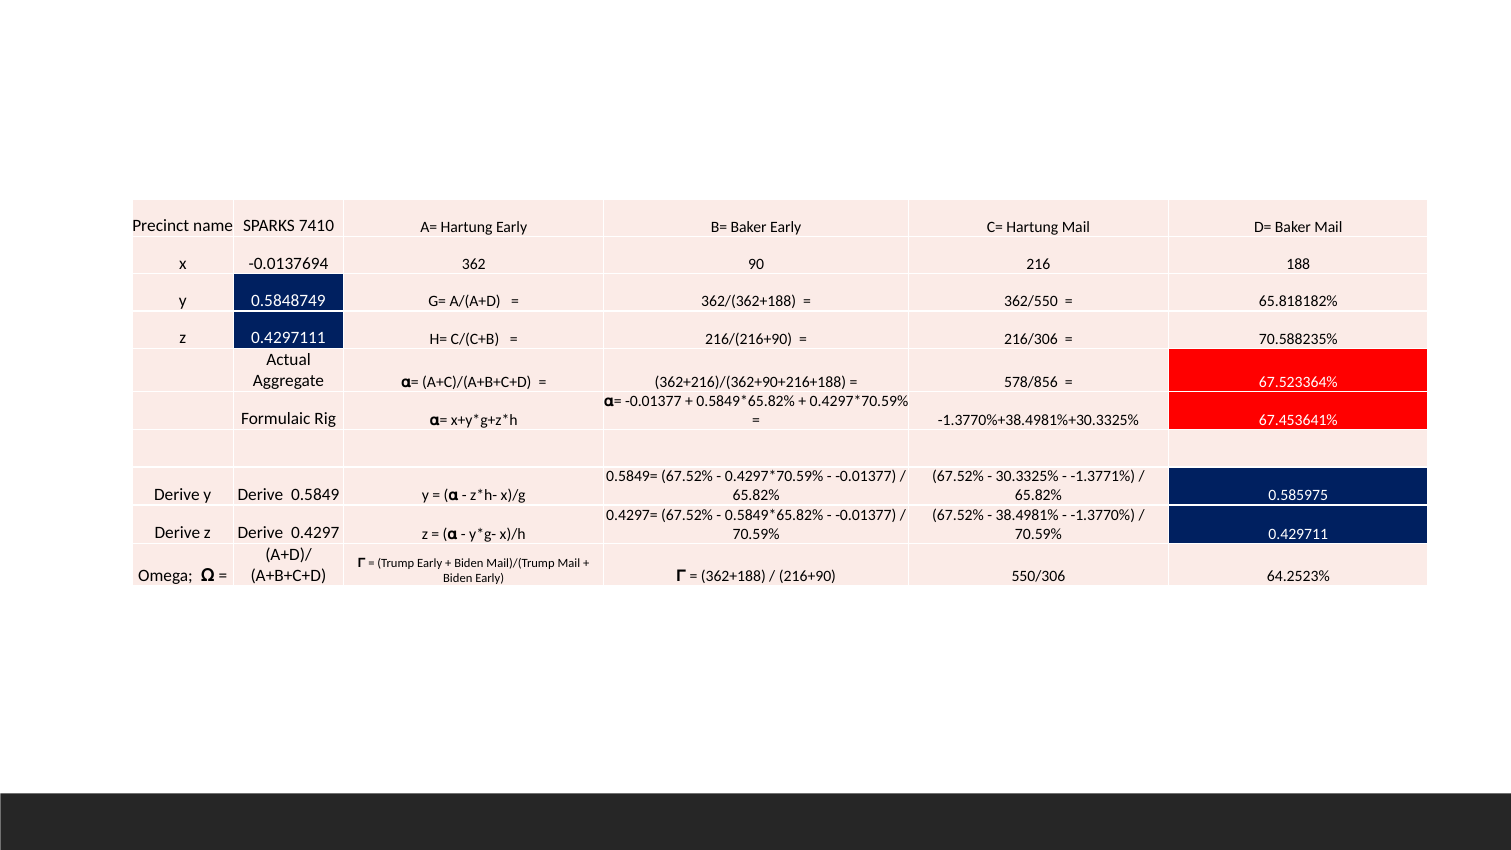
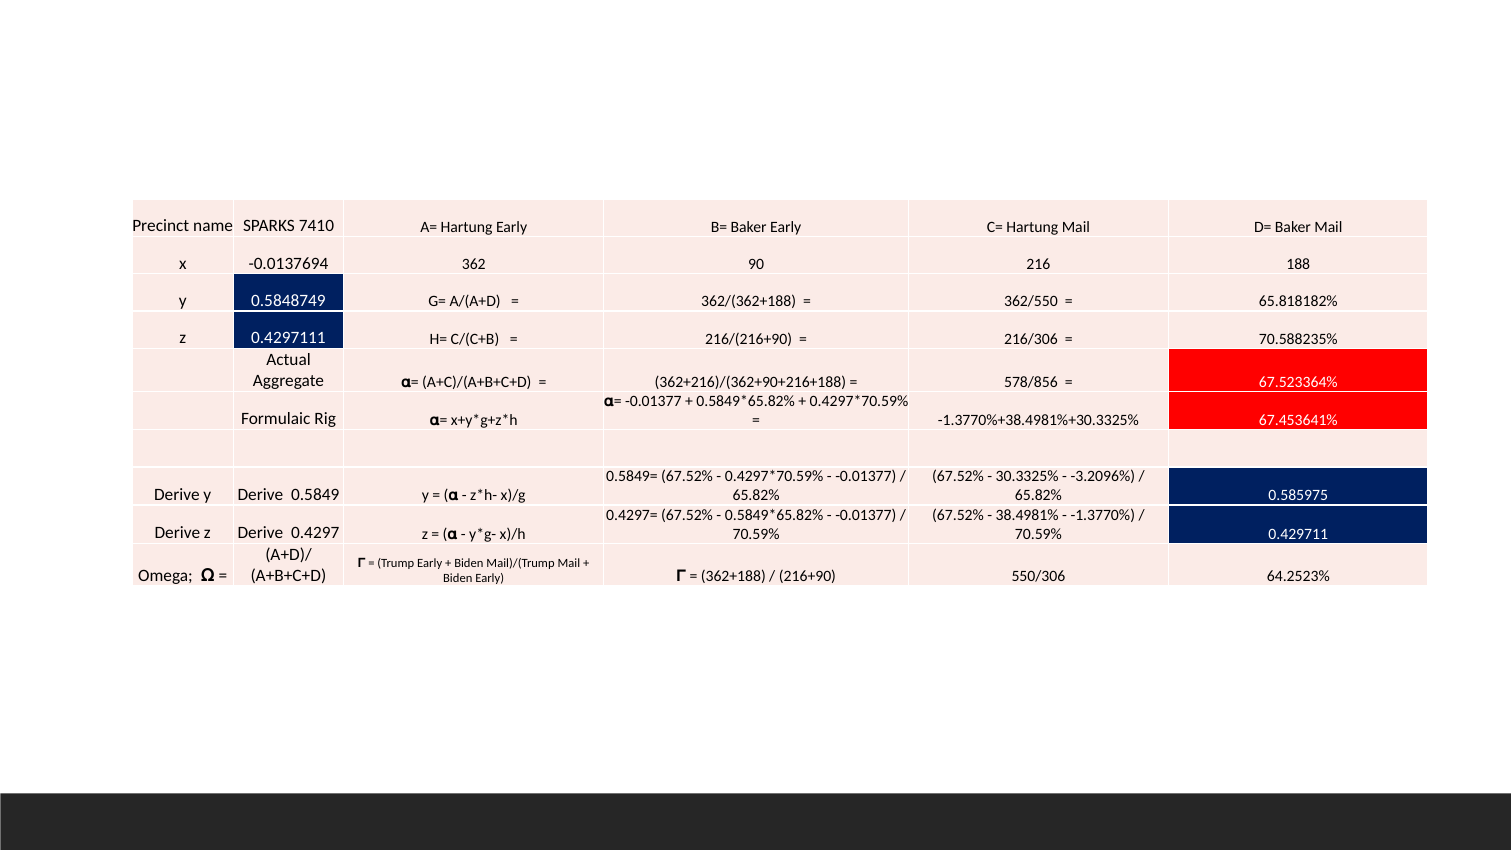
-1.3771%: -1.3771% -> -3.2096%
